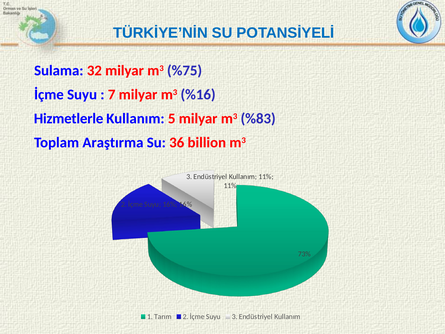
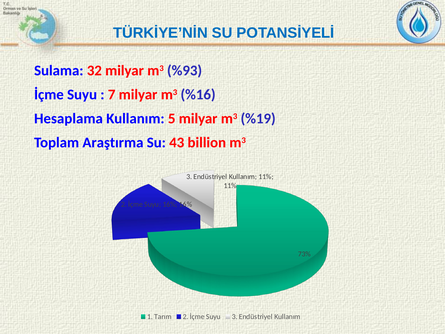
%75: %75 -> %93
Hizmetlerle: Hizmetlerle -> Hesaplama
%83: %83 -> %19
36: 36 -> 43
